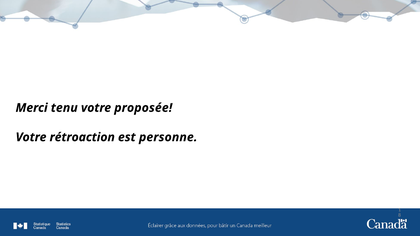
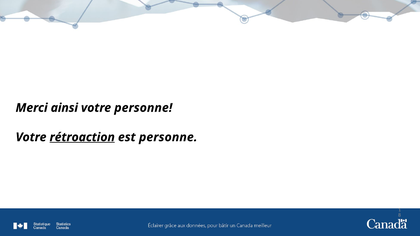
tenu: tenu -> ainsi
votre proposée: proposée -> personne
rétroaction underline: none -> present
